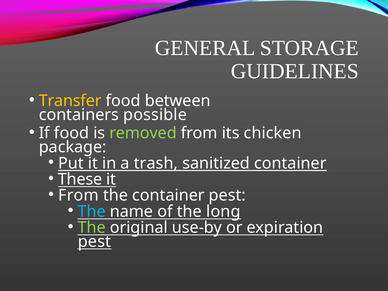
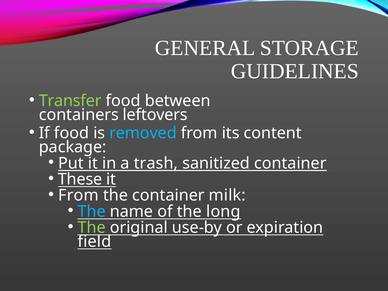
Transfer colour: yellow -> light green
possible: possible -> leftovers
removed colour: light green -> light blue
chicken: chicken -> content
container pest: pest -> milk
pest at (94, 242): pest -> field
